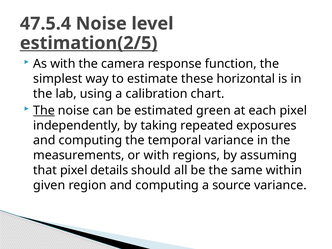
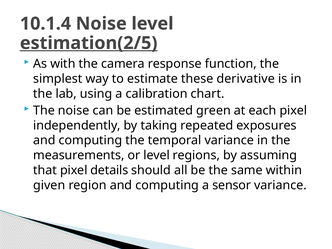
47.5.4: 47.5.4 -> 10.1.4
horizontal: horizontal -> derivative
The at (44, 110) underline: present -> none
or with: with -> level
source: source -> sensor
